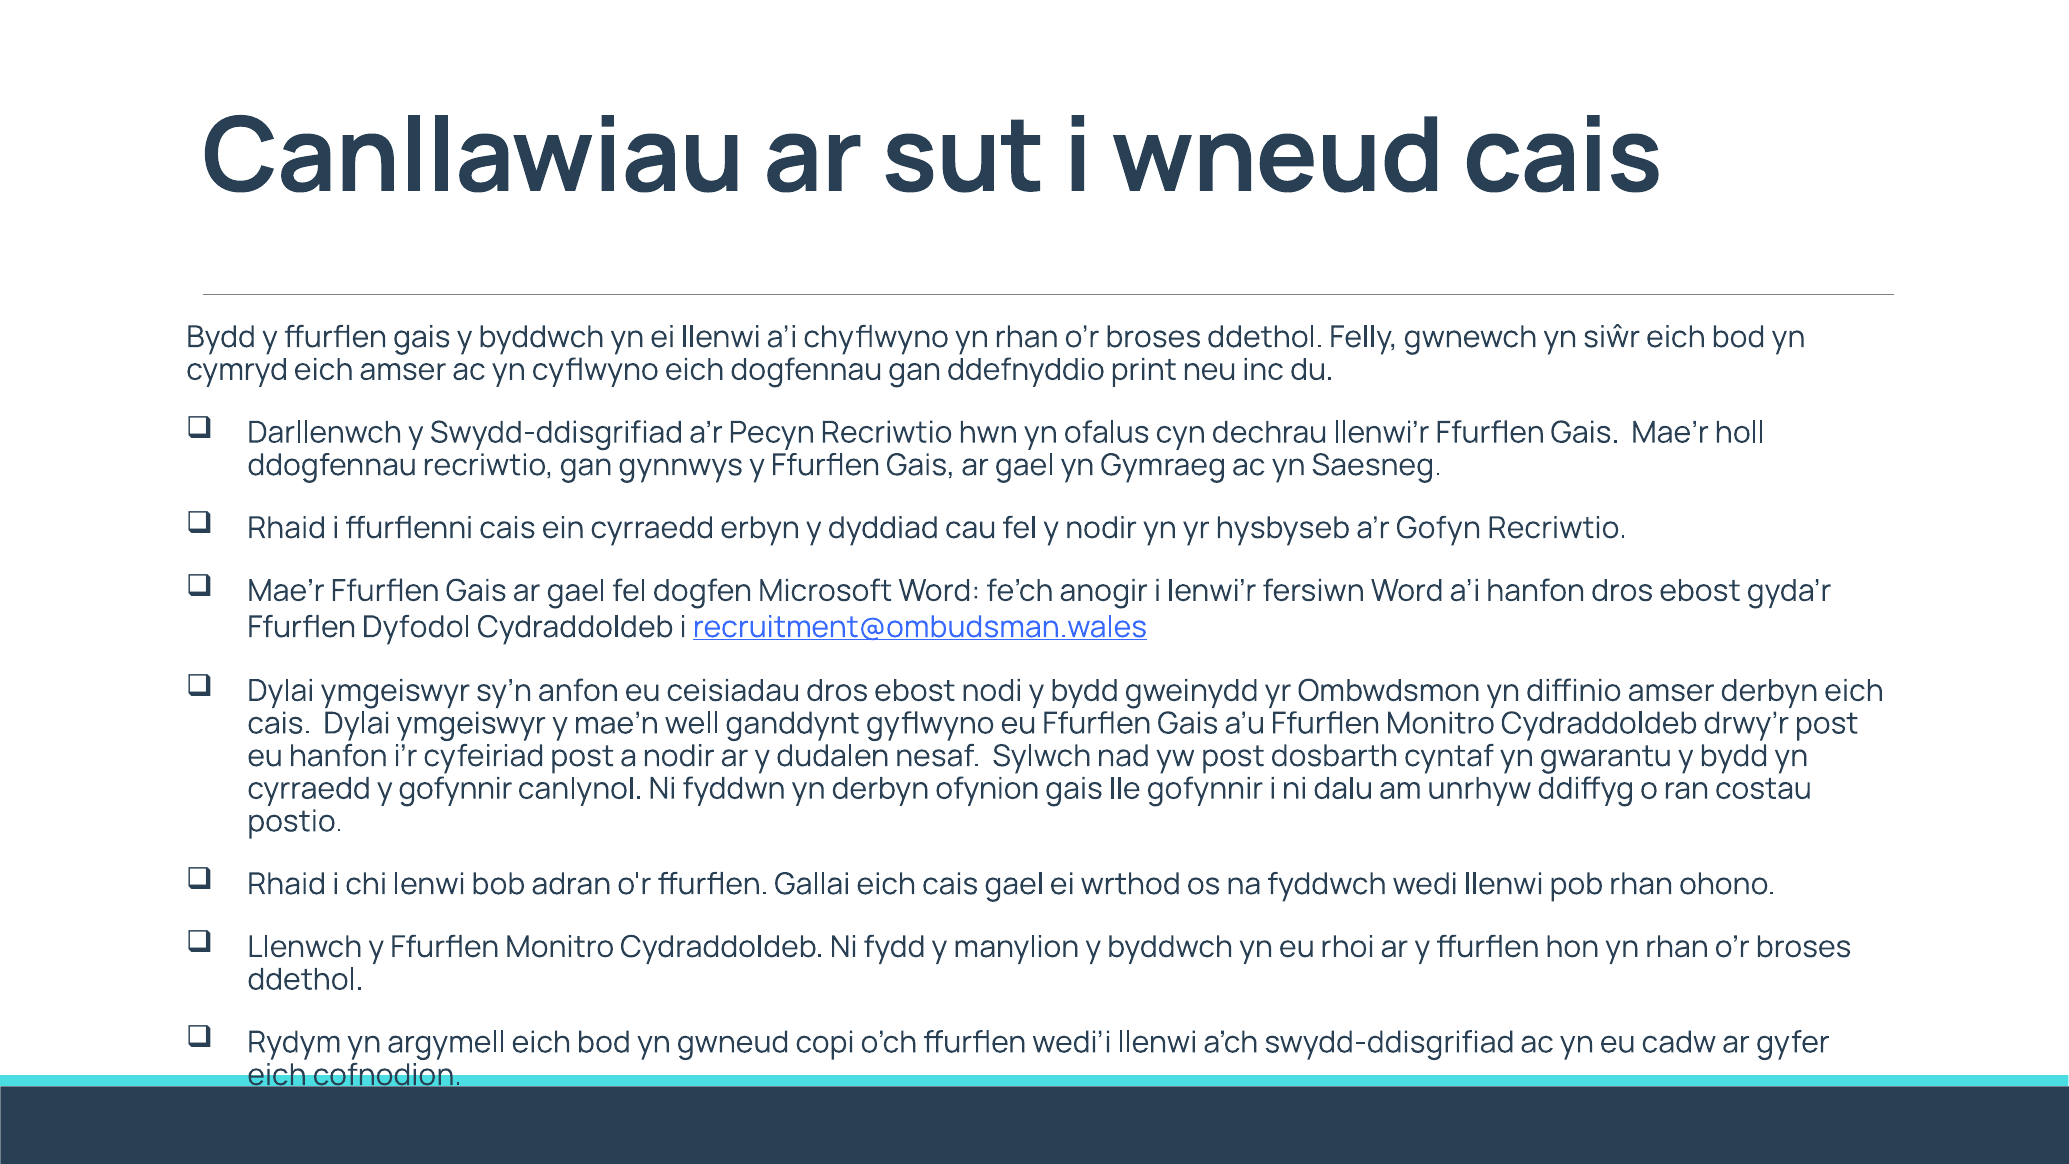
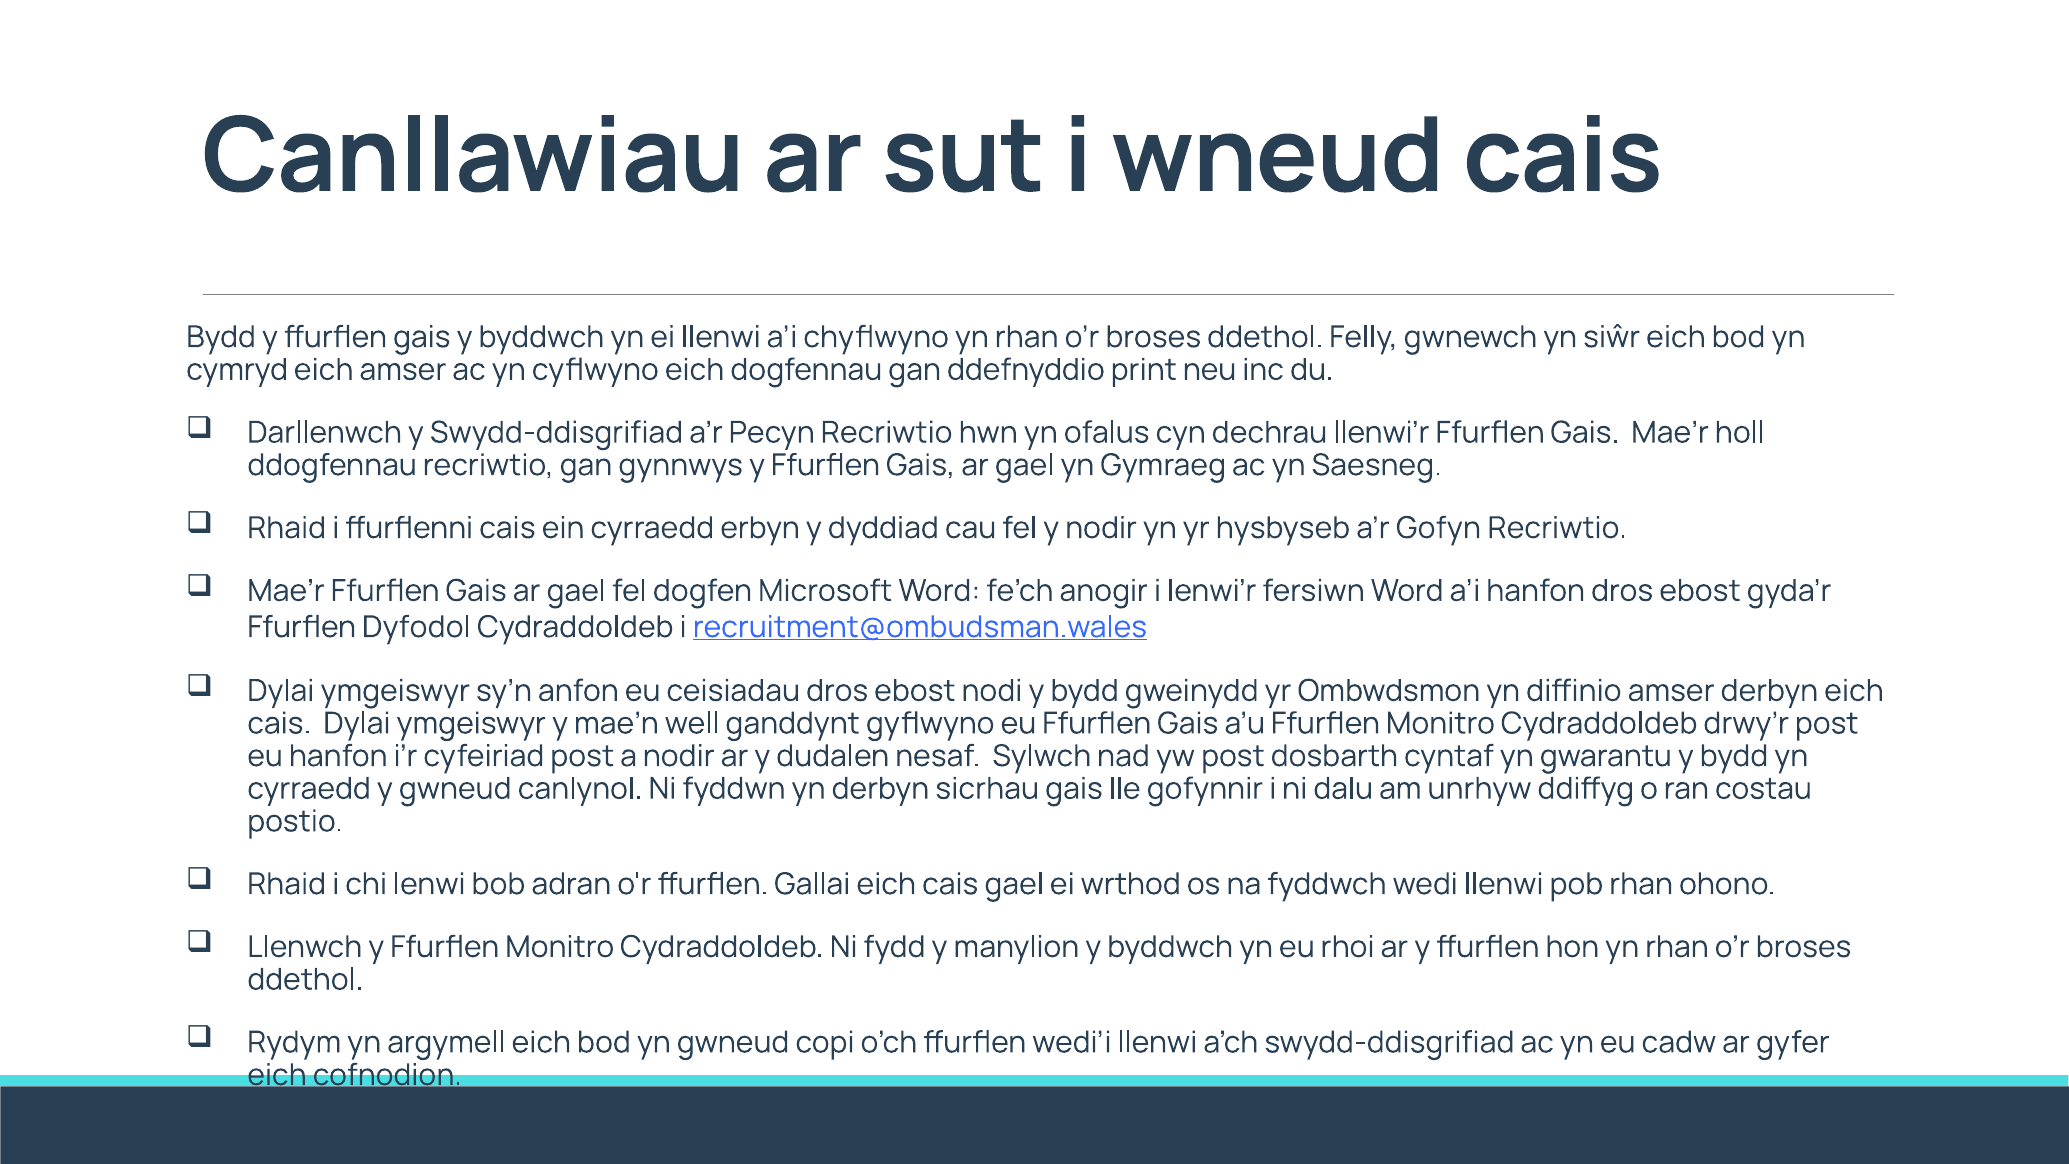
y gofynnir: gofynnir -> gwneud
ofynion: ofynion -> sicrhau
